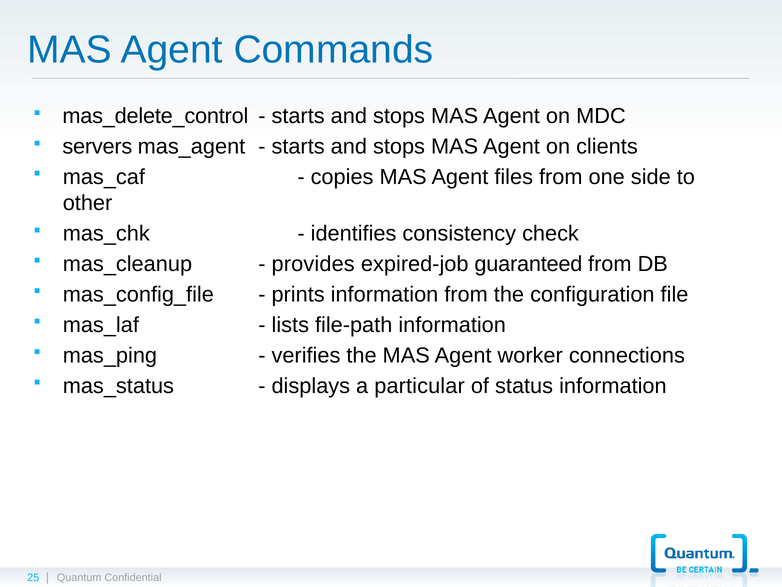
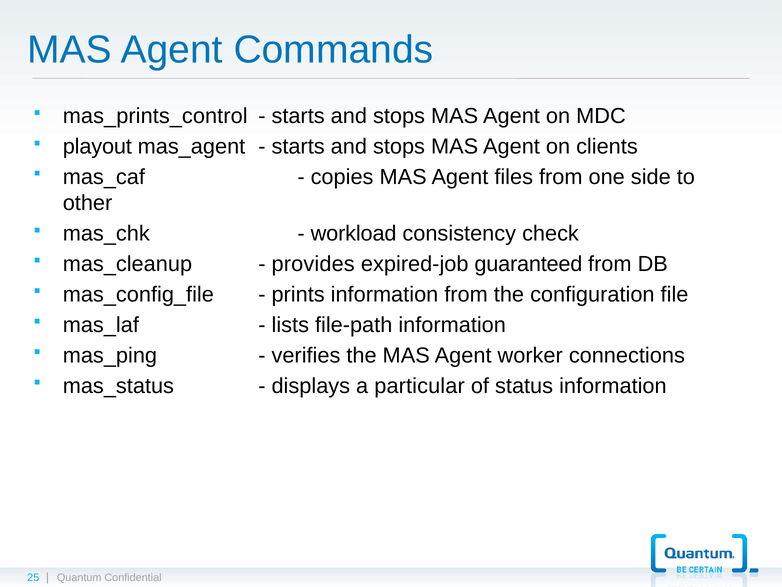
mas_delete_control: mas_delete_control -> mas_prints_control
servers: servers -> playout
identifies: identifies -> workload
